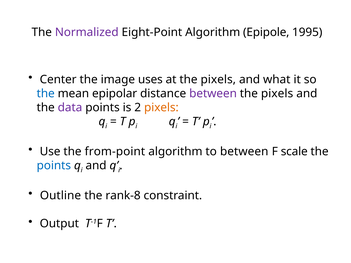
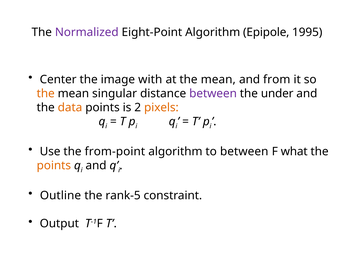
uses: uses -> with
at the pixels: pixels -> mean
what: what -> from
the at (46, 94) colour: blue -> orange
epipolar: epipolar -> singular
pixels at (277, 94): pixels -> under
data colour: purple -> orange
scale: scale -> what
points at (54, 166) colour: blue -> orange
rank-8: rank-8 -> rank-5
